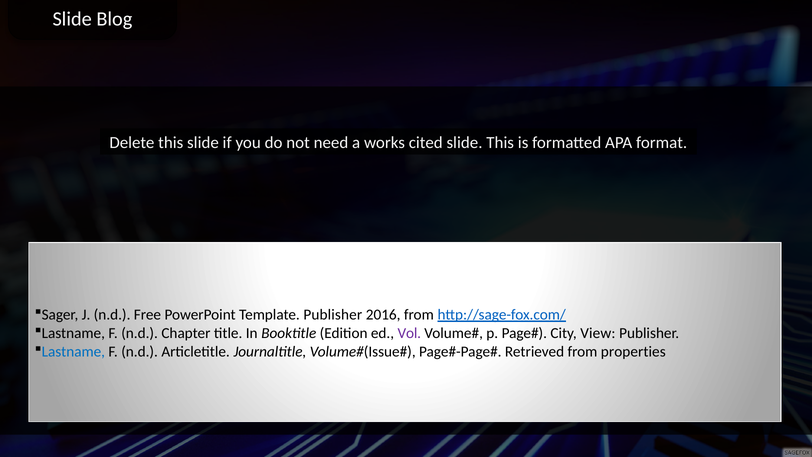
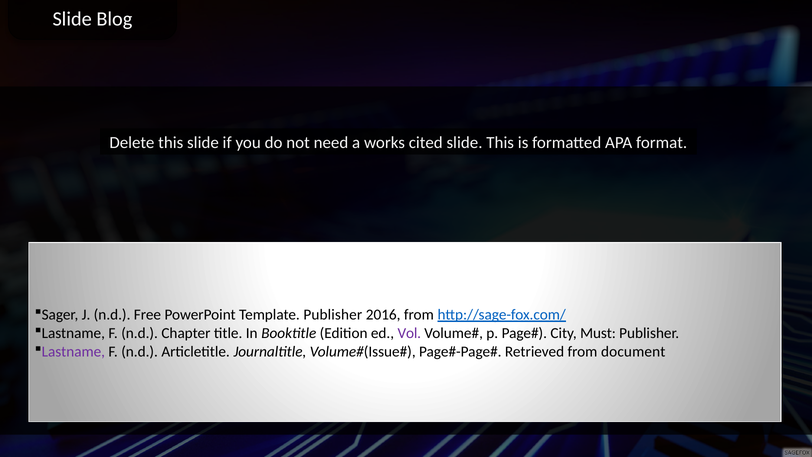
View: View -> Must
Lastname at (73, 351) colour: blue -> purple
properties: properties -> document
